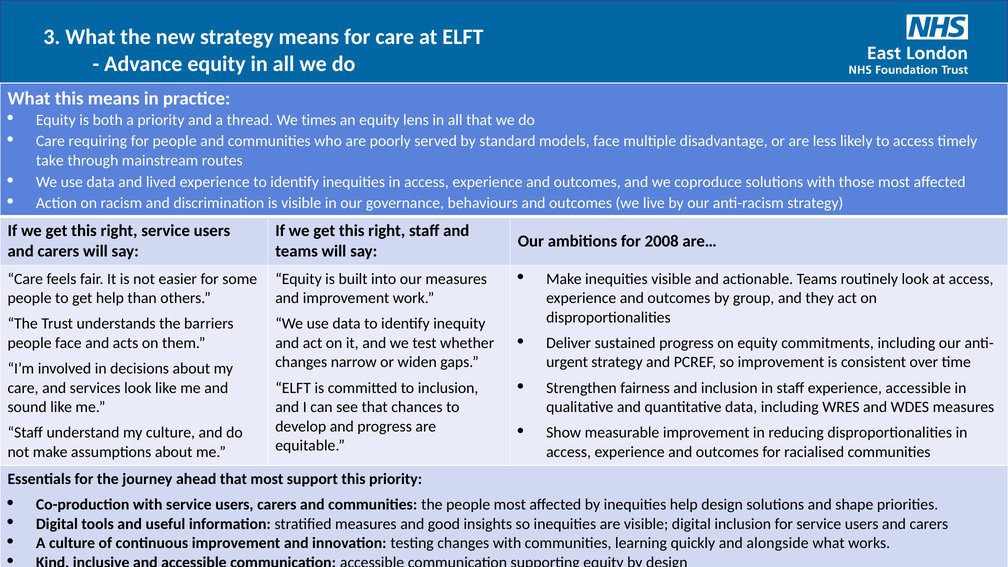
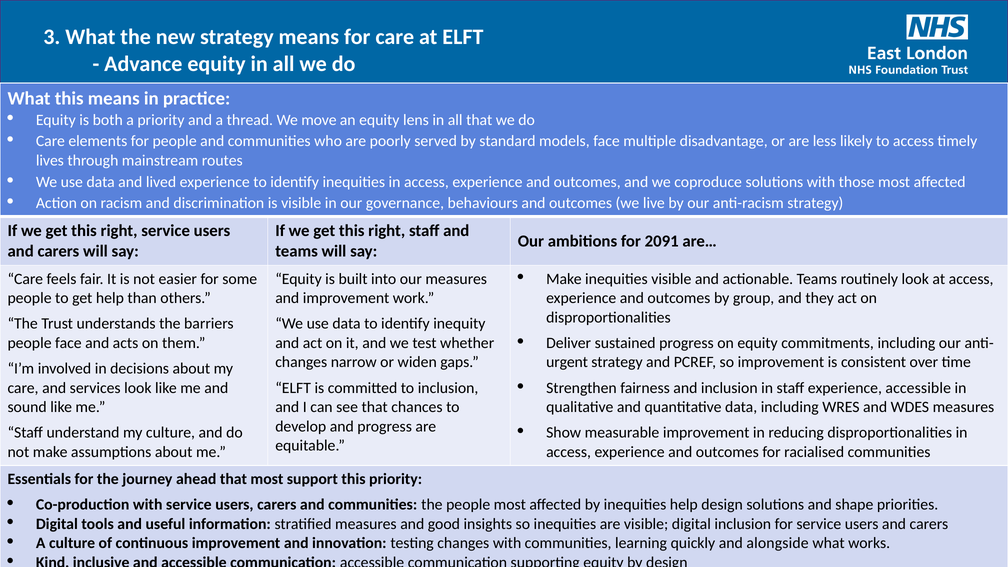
times: times -> move
requiring: requiring -> elements
take: take -> lives
2008: 2008 -> 2091
